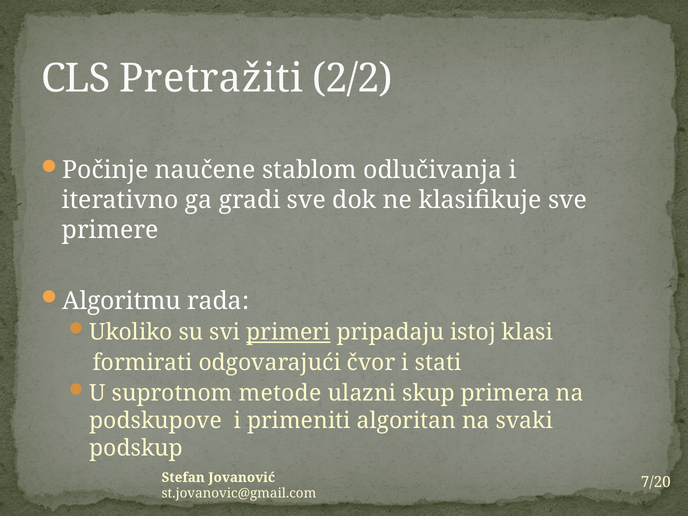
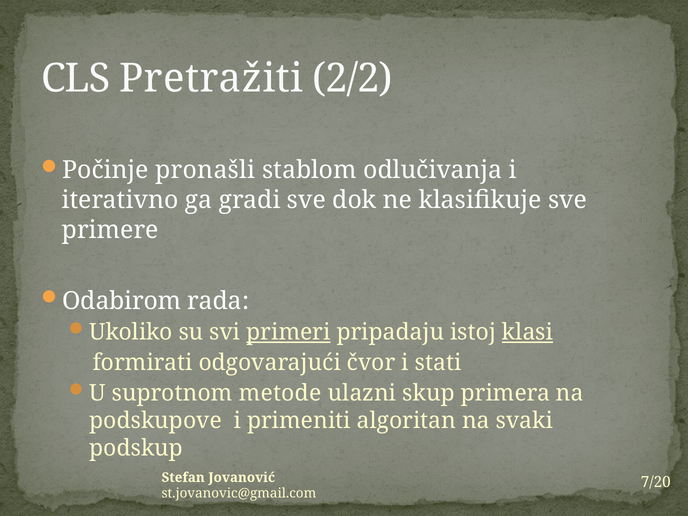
naučene: naučene -> pronašli
Algoritmu: Algoritmu -> Odabirom
klasi underline: none -> present
